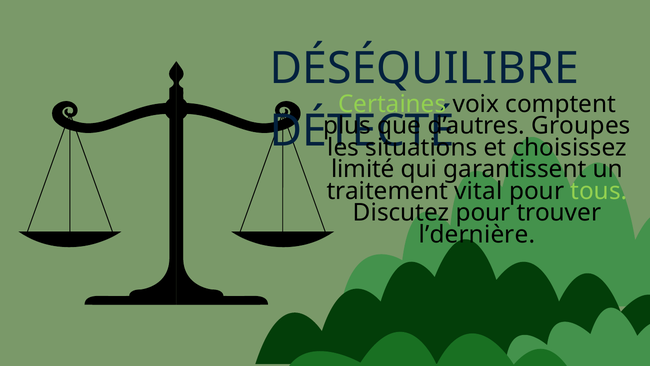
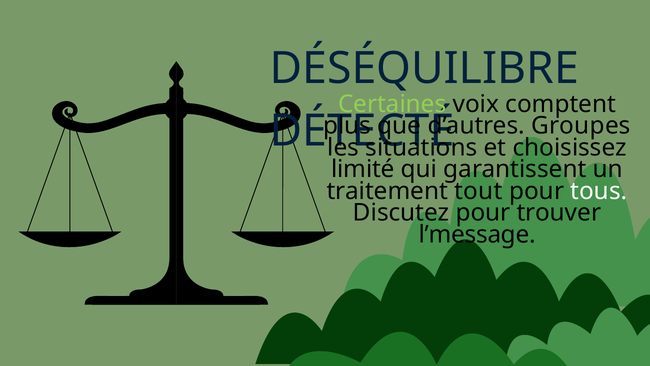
vital: vital -> tout
tous colour: light green -> white
l’dernière: l’dernière -> l’message
